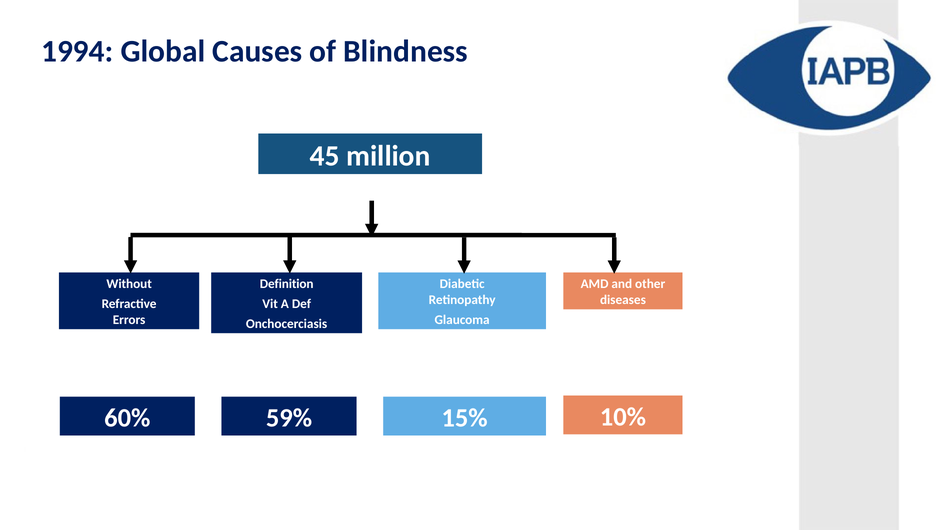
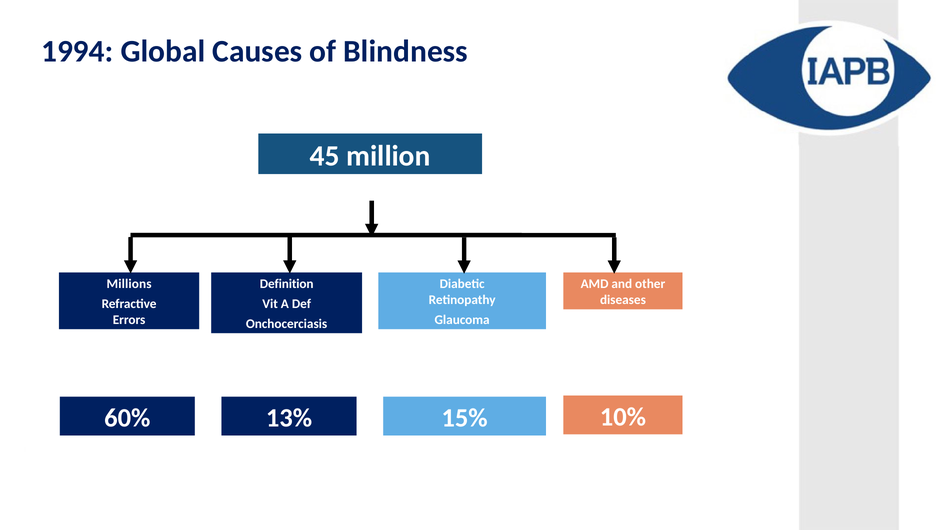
Without: Without -> Millions
59%: 59% -> 13%
